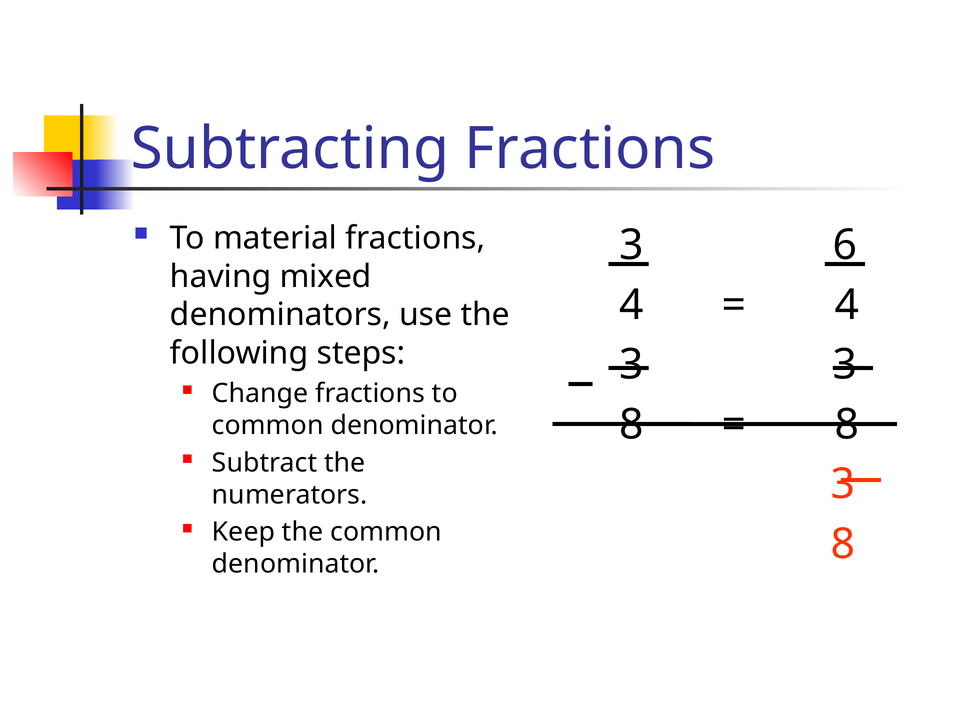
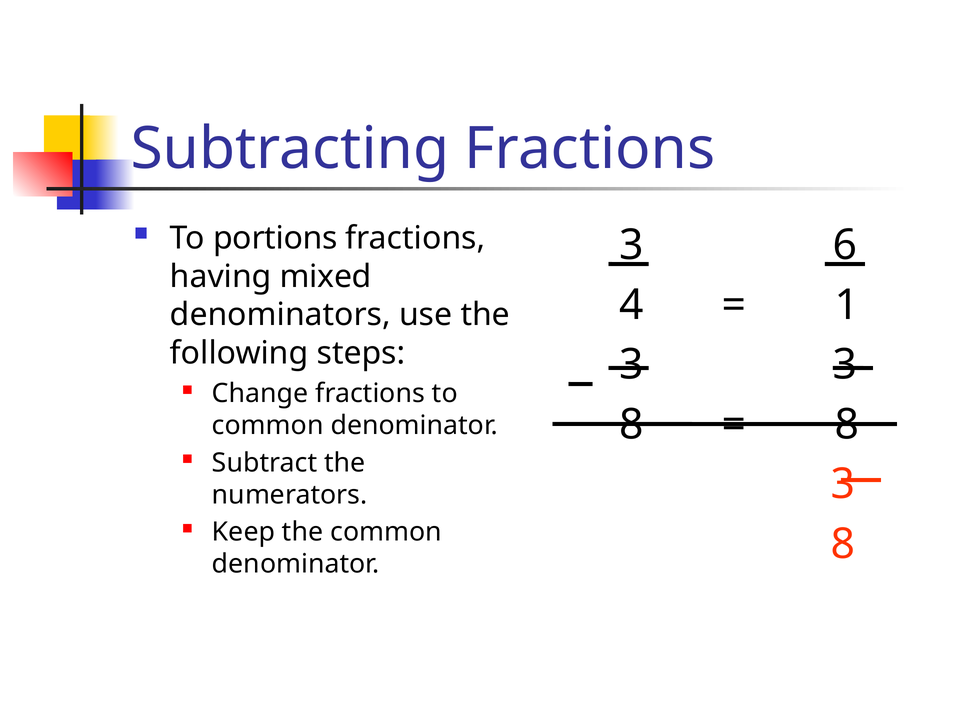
material: material -> portions
4 at (847, 305): 4 -> 1
